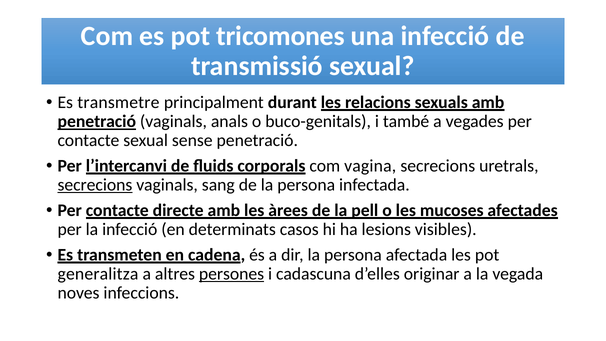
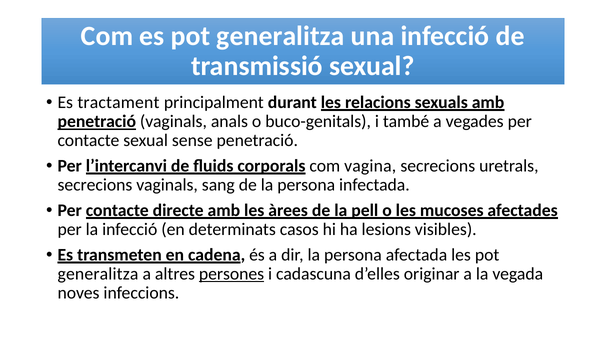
es pot tricomones: tricomones -> generalitza
transmetre: transmetre -> tractament
secrecions at (95, 185) underline: present -> none
